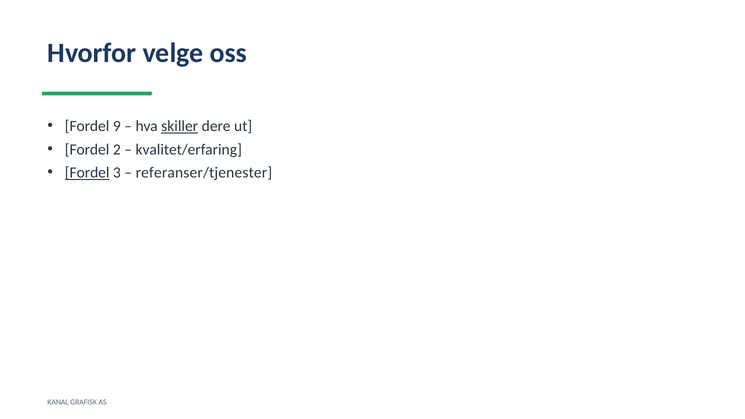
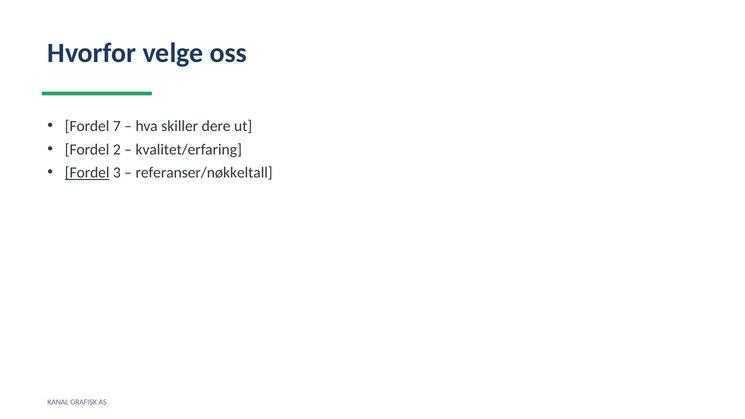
9: 9 -> 7
skiller underline: present -> none
referanser/tjenester: referanser/tjenester -> referanser/nøkkeltall
